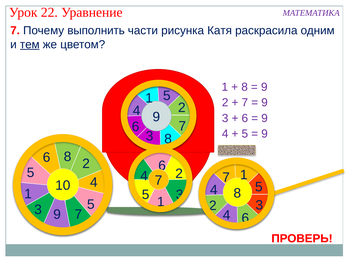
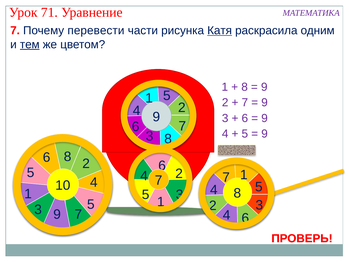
22: 22 -> 71
выполнить: выполнить -> перевести
Катя underline: none -> present
